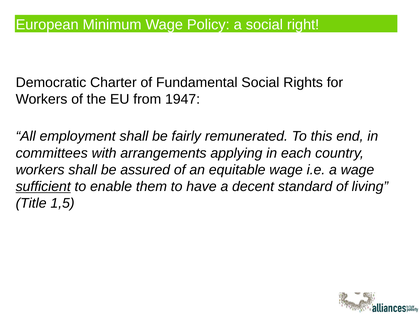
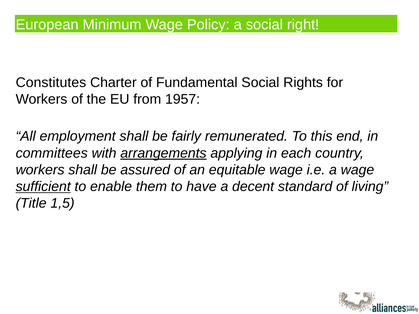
Democratic: Democratic -> Constitutes
1947: 1947 -> 1957
arrangements underline: none -> present
